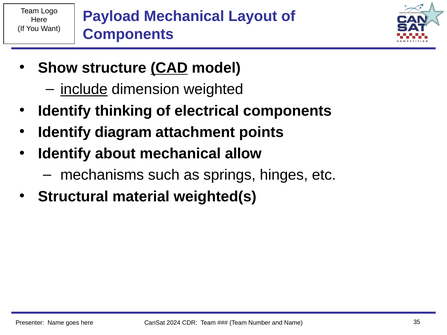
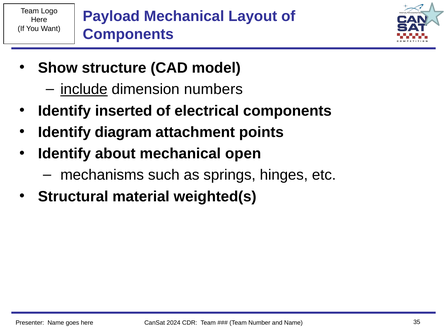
CAD underline: present -> none
weighted: weighted -> numbers
thinking: thinking -> inserted
allow: allow -> open
